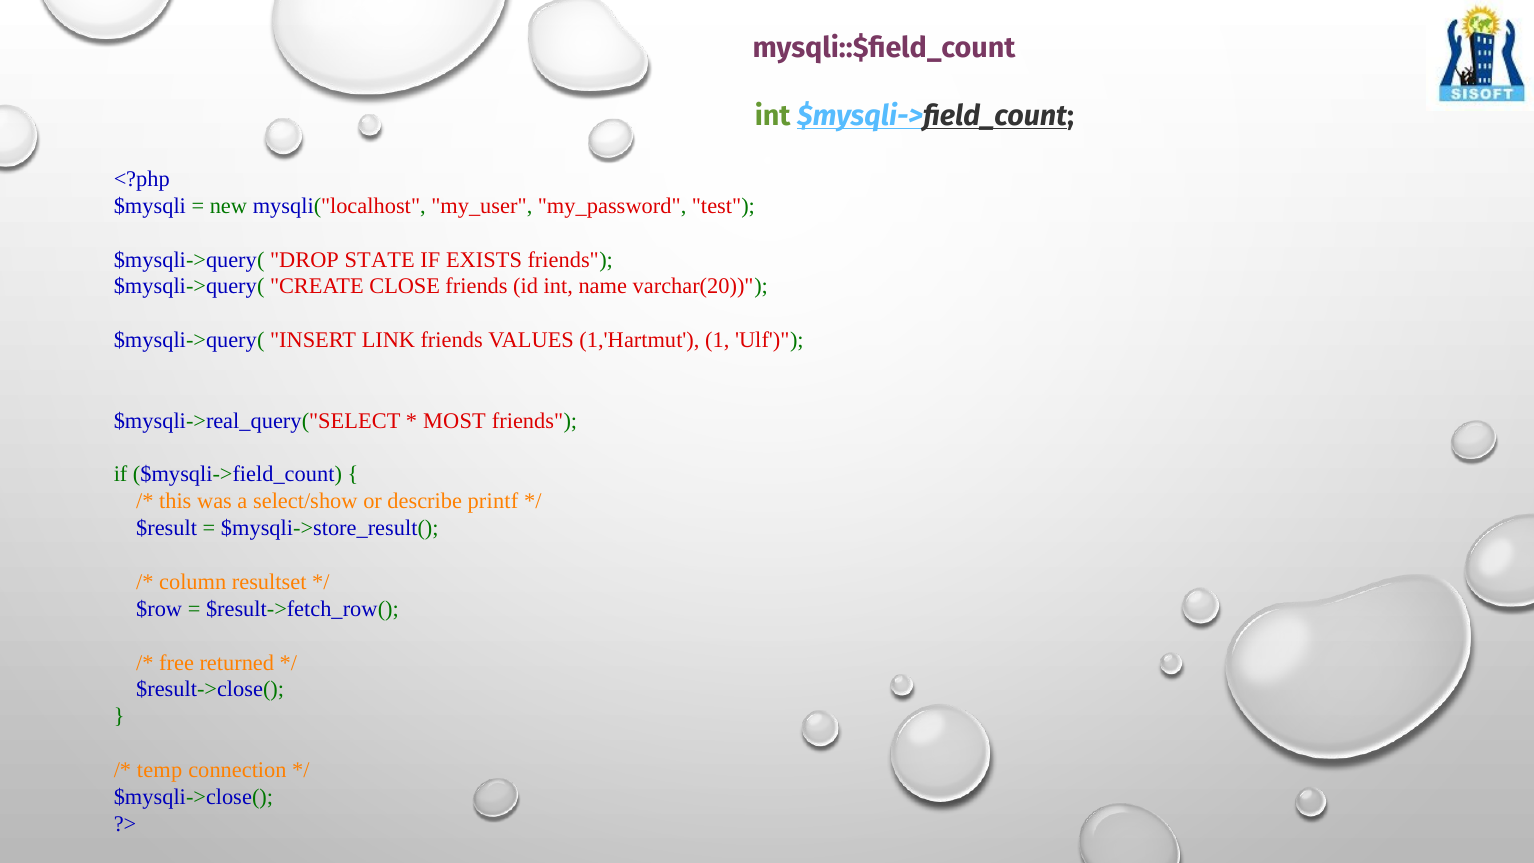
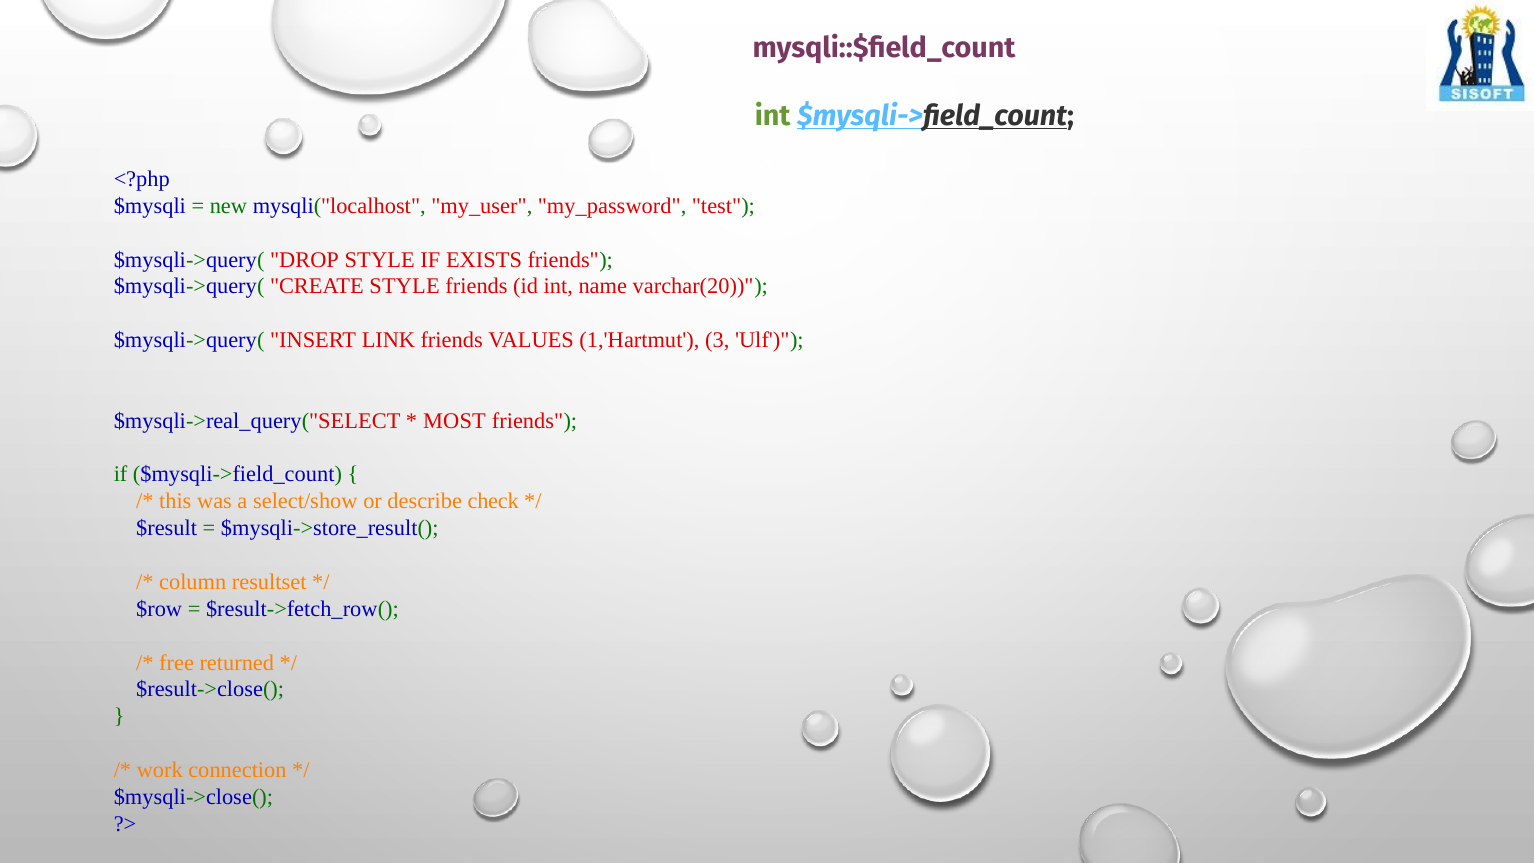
DROP STATE: STATE -> STYLE
CREATE CLOSE: CLOSE -> STYLE
1: 1 -> 3
printf: printf -> check
temp: temp -> work
